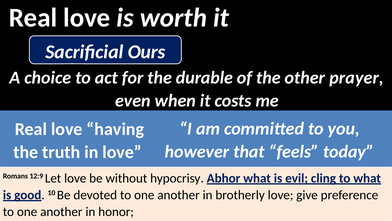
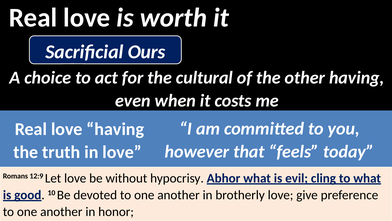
durable: durable -> cultural
other prayer: prayer -> having
